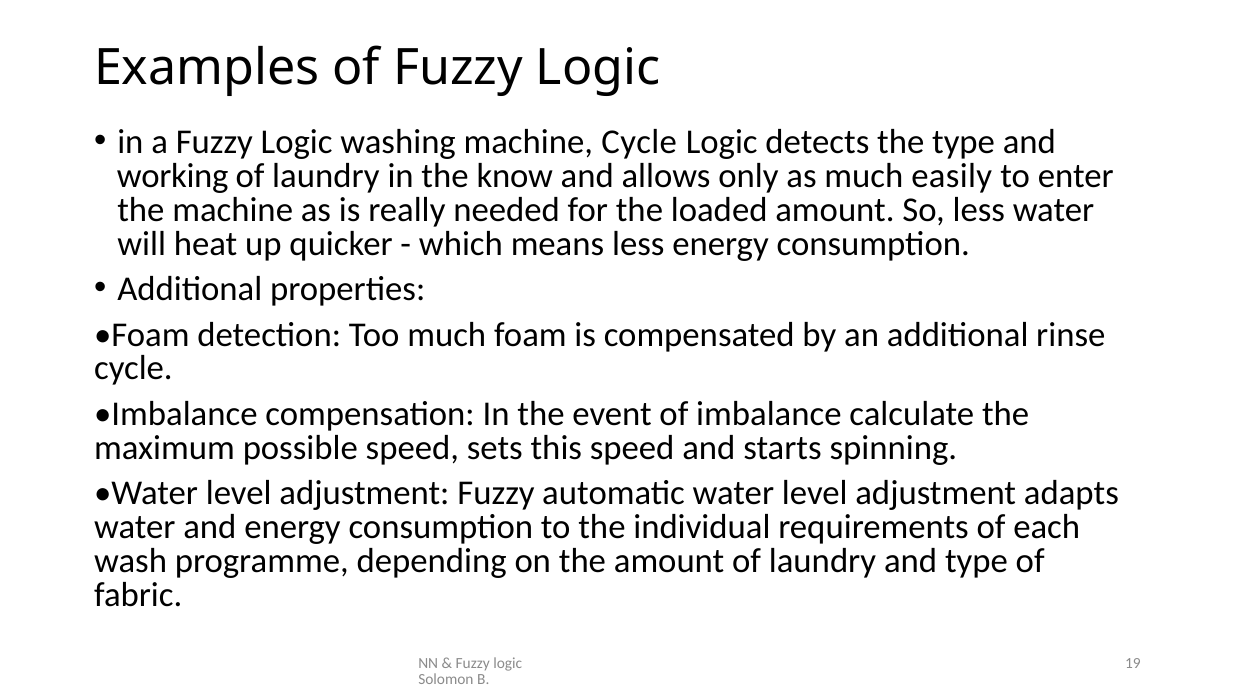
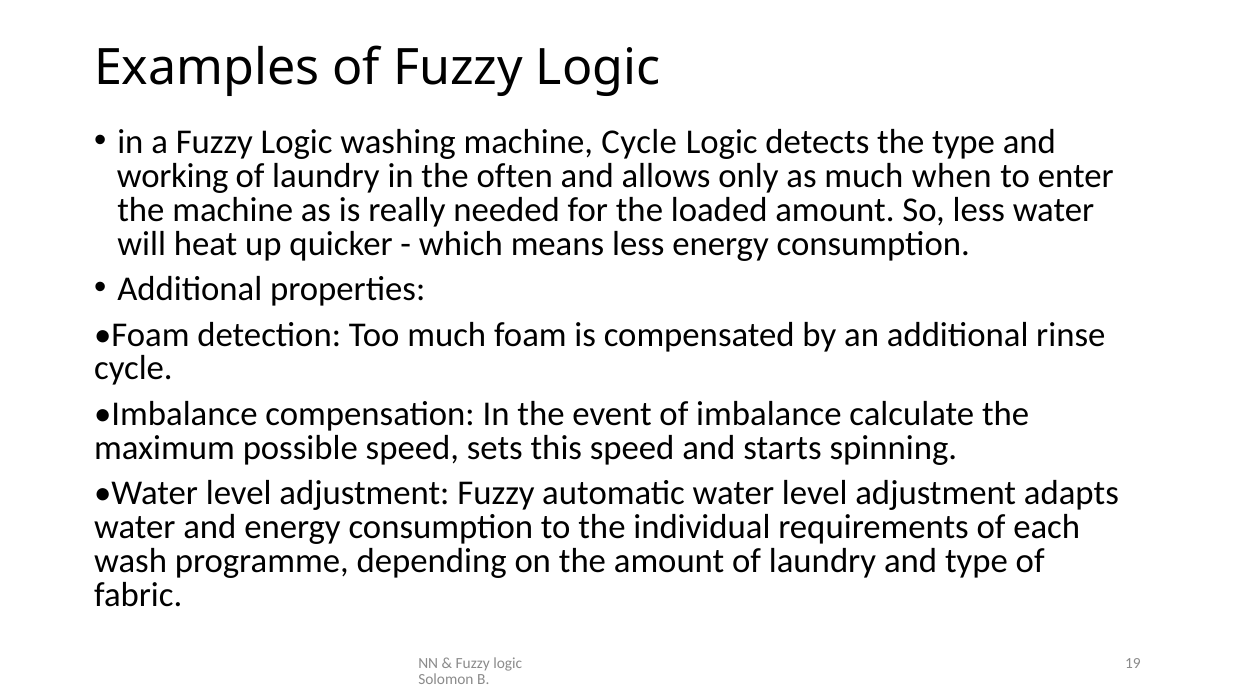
know: know -> often
easily: easily -> when
